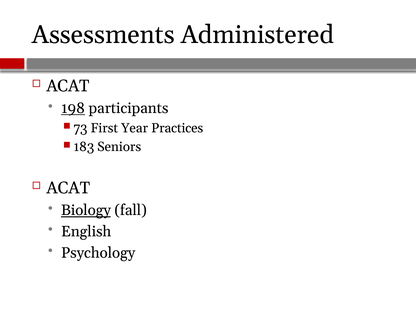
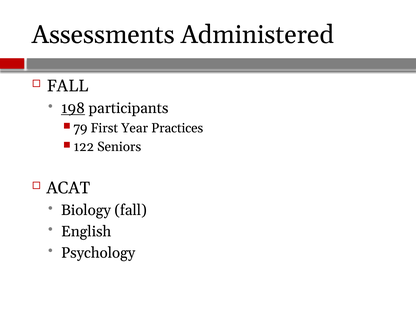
ACAT at (68, 86): ACAT -> FALL
73: 73 -> 79
183: 183 -> 122
Biology underline: present -> none
